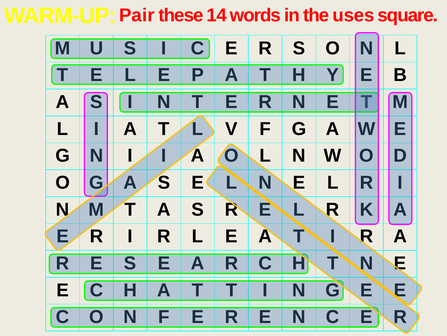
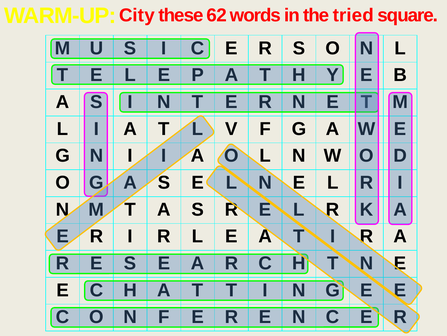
Pair: Pair -> City
14: 14 -> 62
uses: uses -> tried
